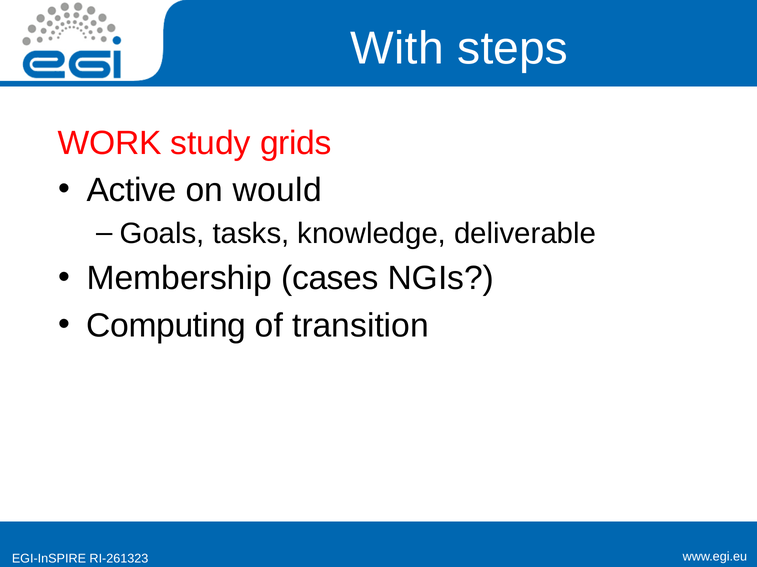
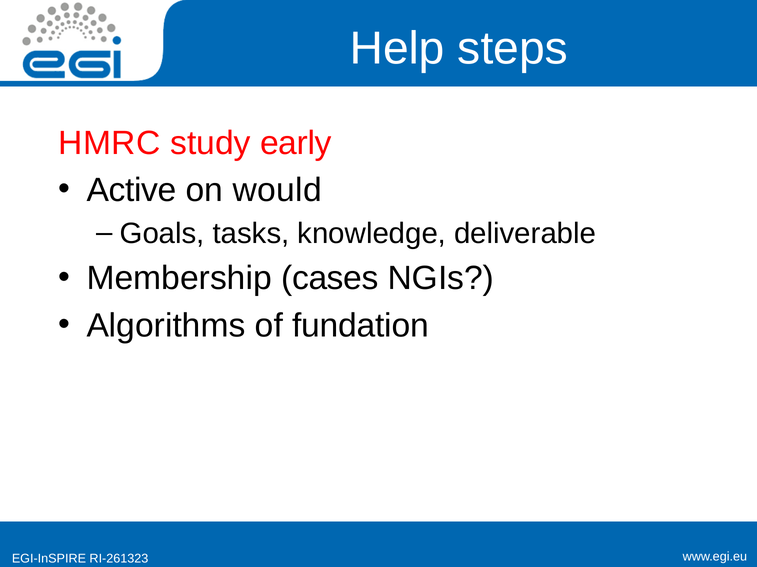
With: With -> Help
WORK: WORK -> HMRC
grids: grids -> early
Computing: Computing -> Algorithms
transition: transition -> fundation
